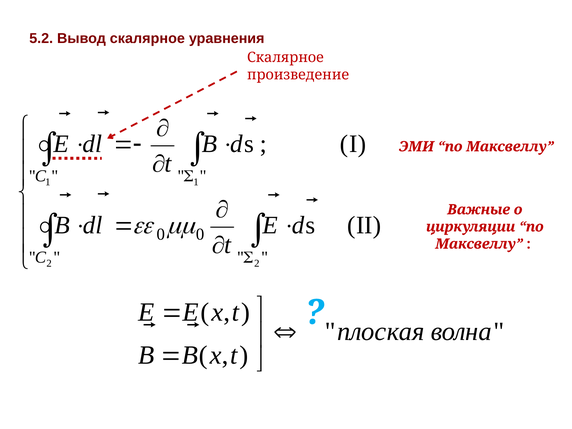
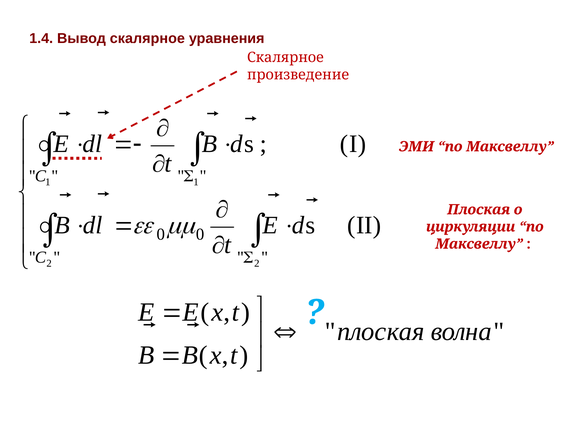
5.2: 5.2 -> 1.4
Важные at (479, 210): Важные -> Плоская
